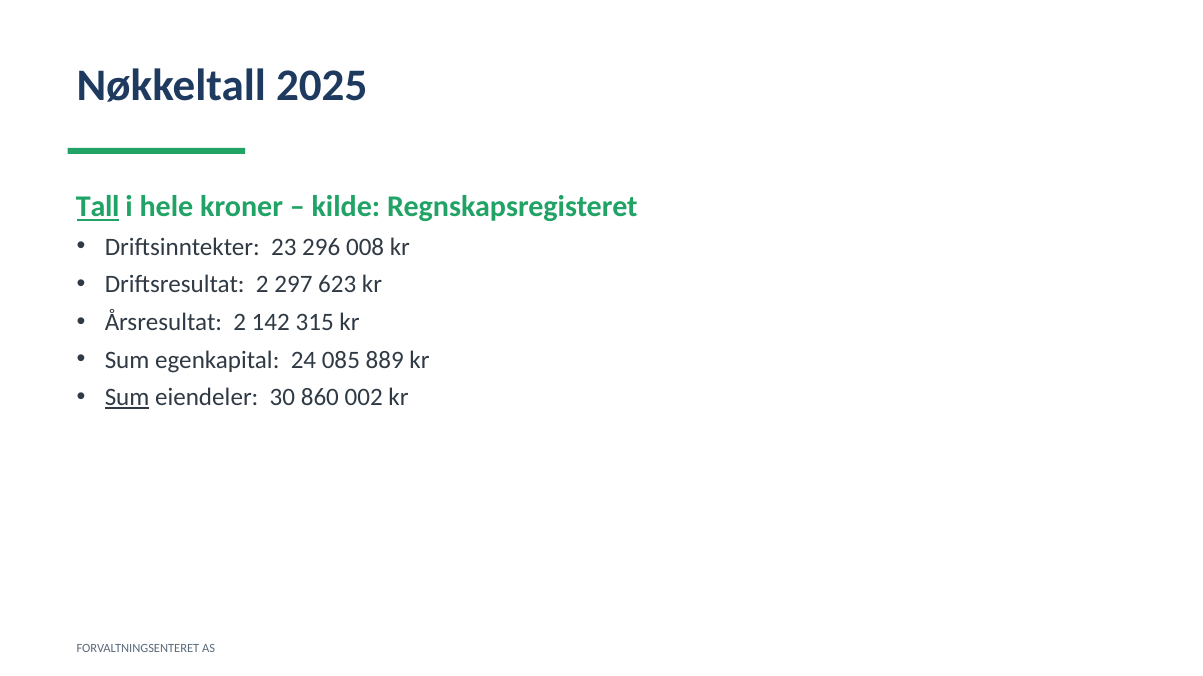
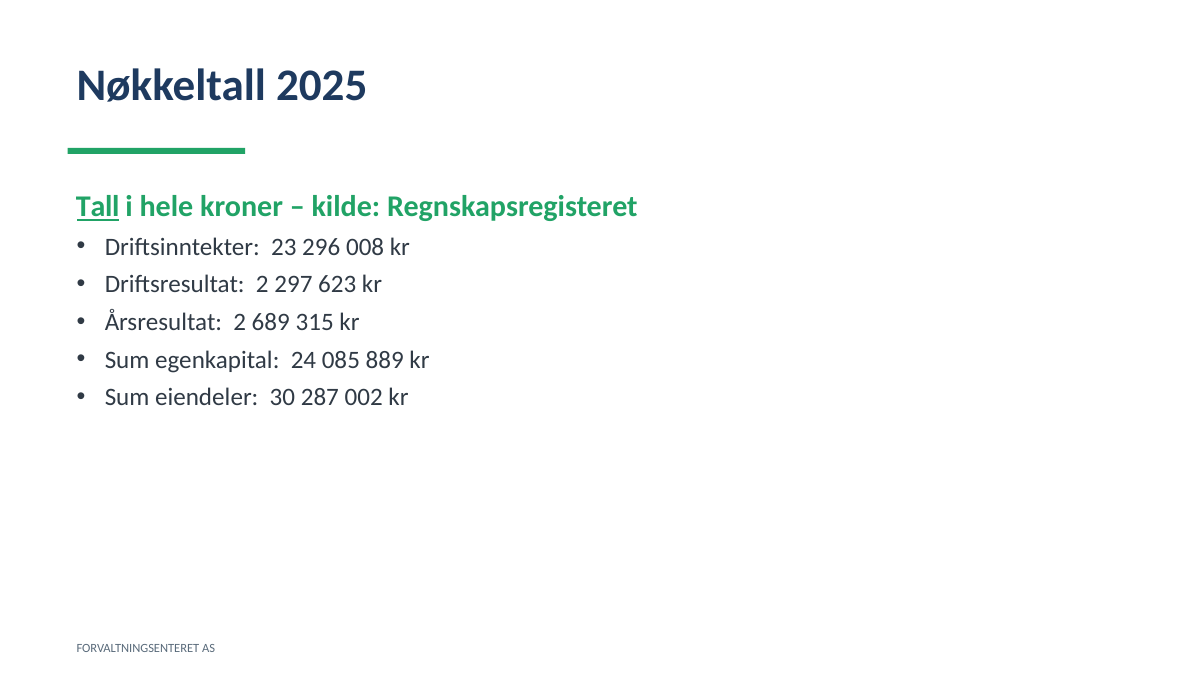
142: 142 -> 689
Sum at (127, 398) underline: present -> none
860: 860 -> 287
